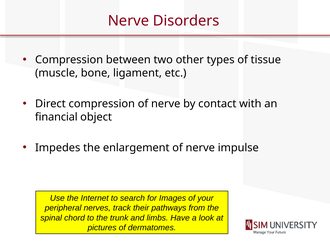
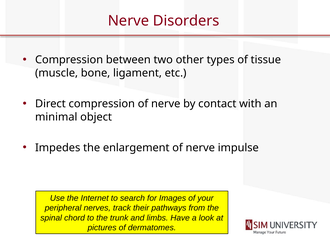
financial: financial -> minimal
